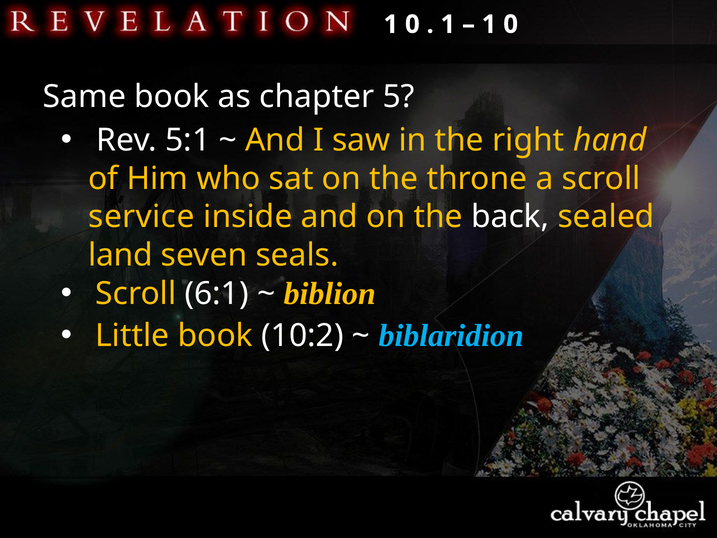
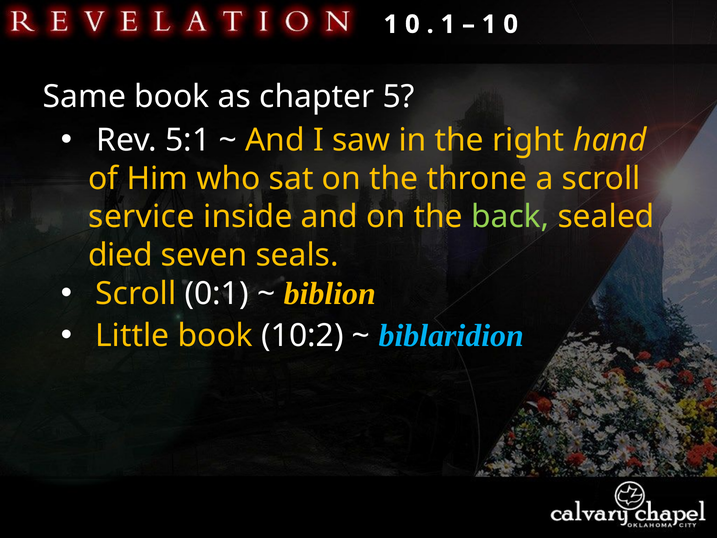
back colour: white -> light green
land: land -> died
6:1: 6:1 -> 0:1
